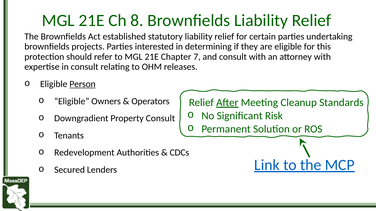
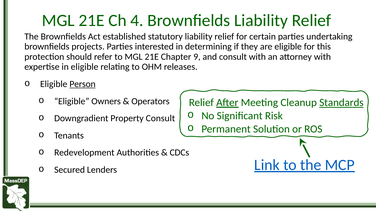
8: 8 -> 4
7: 7 -> 9
in consult: consult -> eligible
Standards underline: none -> present
